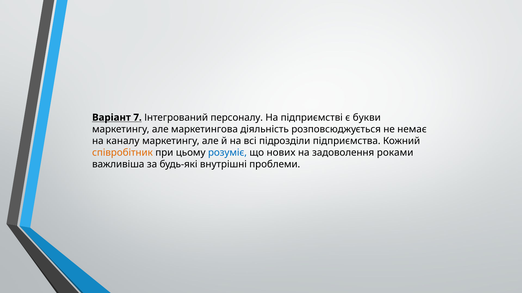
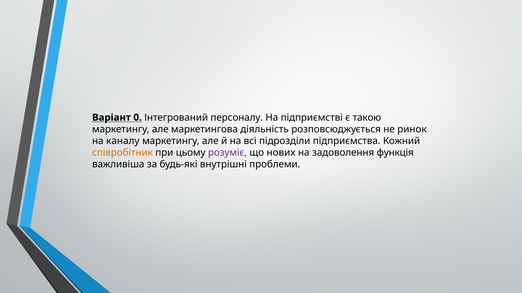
7: 7 -> 0
букви: букви -> такою
немає: немає -> ринок
розуміє colour: blue -> purple
роками: роками -> функція
